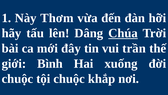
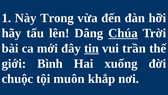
Thơm: Thơm -> Trong
tin underline: none -> present
tội chuộc: chuộc -> muôn
